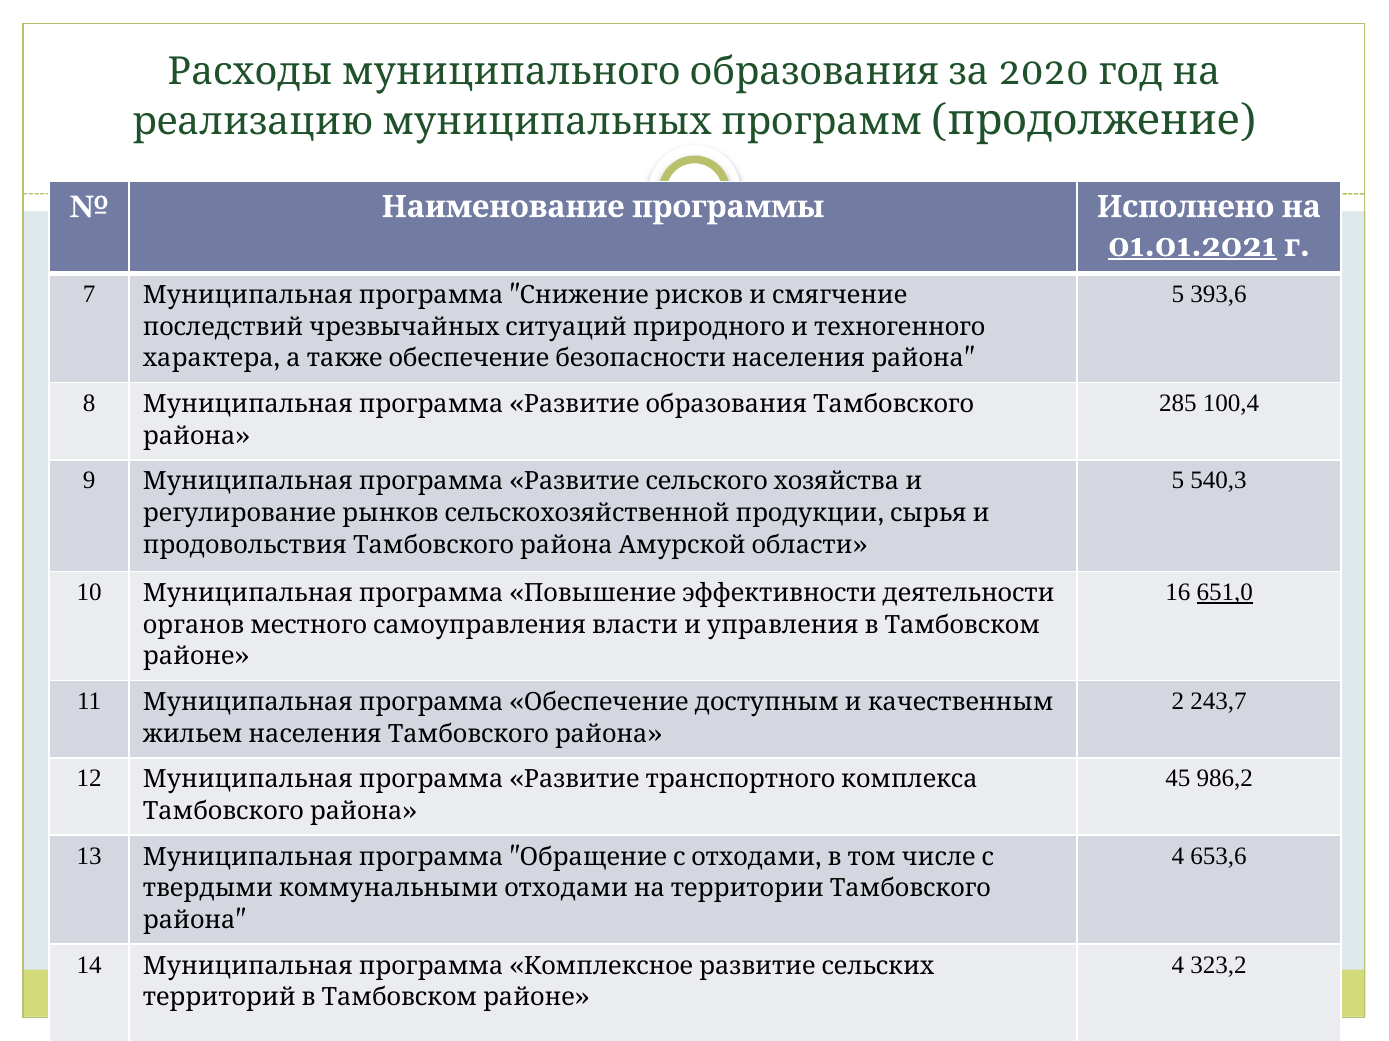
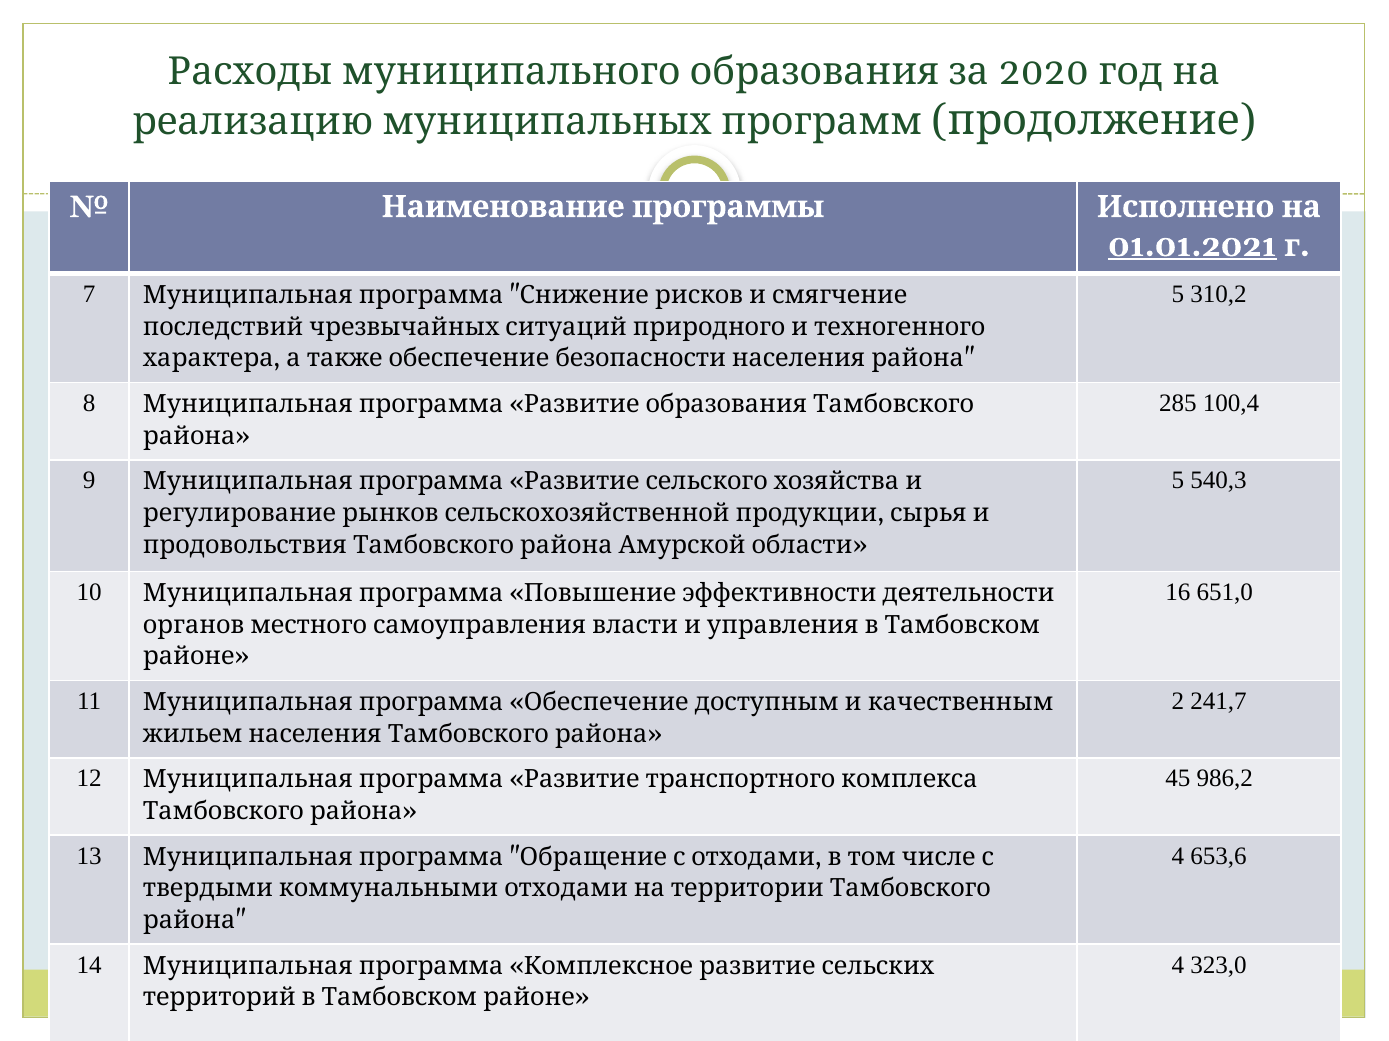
393,6: 393,6 -> 310,2
651,0 underline: present -> none
243,7: 243,7 -> 241,7
323,2: 323,2 -> 323,0
